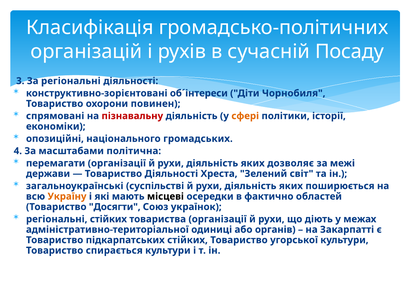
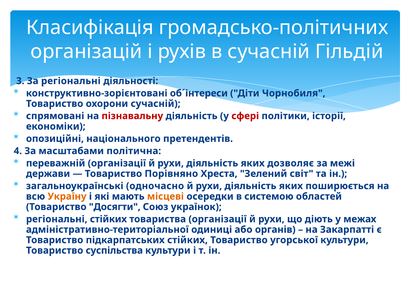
Посаду: Посаду -> Гільдій
охорони повинен: повинен -> сучасній
сфері colour: orange -> red
громадських: громадських -> претендентів
перемагати: перемагати -> переважній
Товариство Діяльності: Діяльності -> Порівняно
суспільстві: суспільстві -> одночасно
місцеві colour: black -> orange
фактично: фактично -> системою
спирається: спирається -> суспільства
